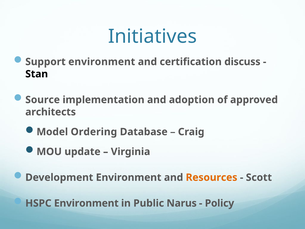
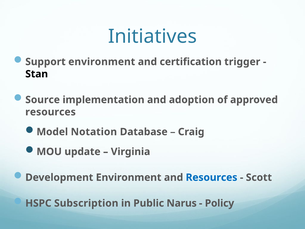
discuss: discuss -> trigger
architects at (51, 112): architects -> resources
Ordering: Ordering -> Notation
Resources at (212, 177) colour: orange -> blue
HSPC Environment: Environment -> Subscription
